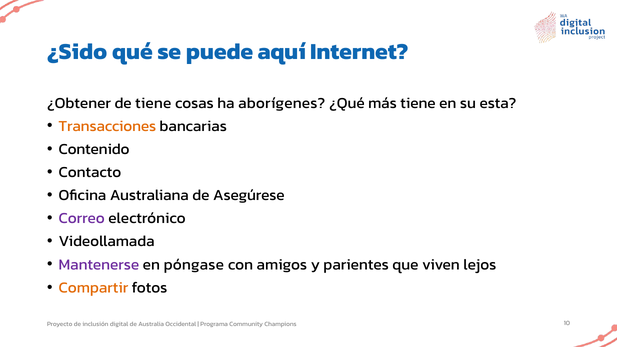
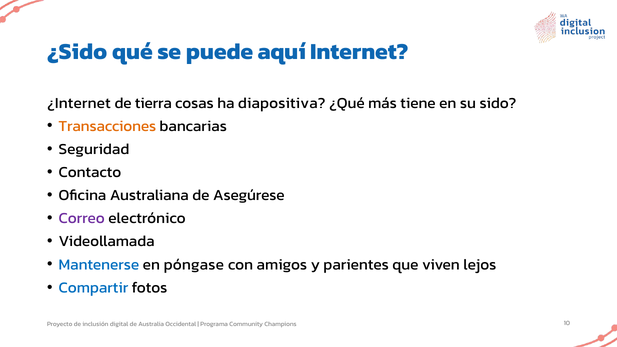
¿Obtener: ¿Obtener -> ¿Internet
de tiene: tiene -> tierra
aborígenes: aborígenes -> diapositiva
esta: esta -> sido
Contenido: Contenido -> Seguridad
Mantenerse colour: purple -> blue
Compartir colour: orange -> blue
